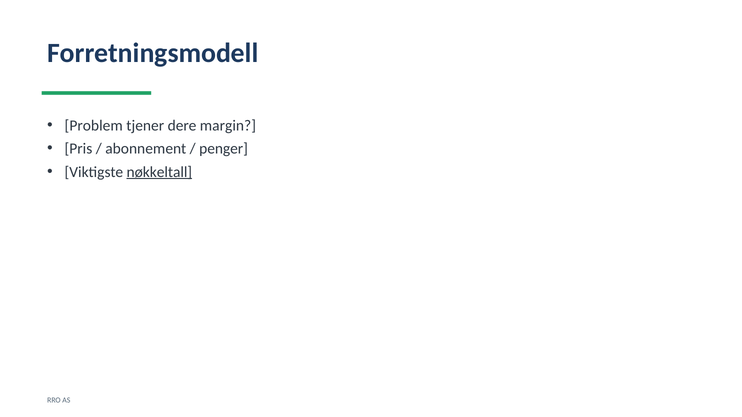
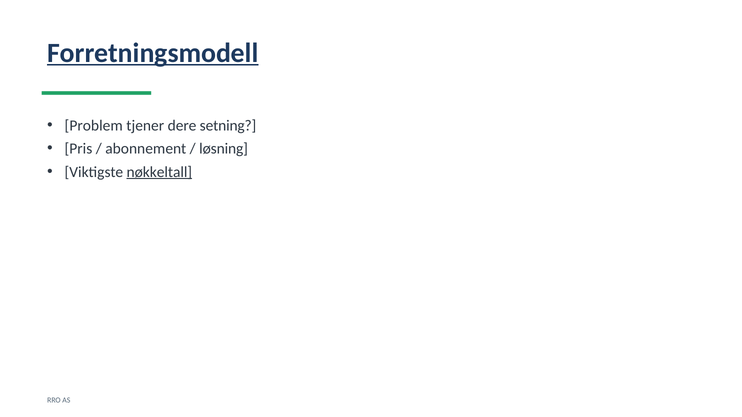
Forretningsmodell underline: none -> present
margin: margin -> setning
penger: penger -> løsning
